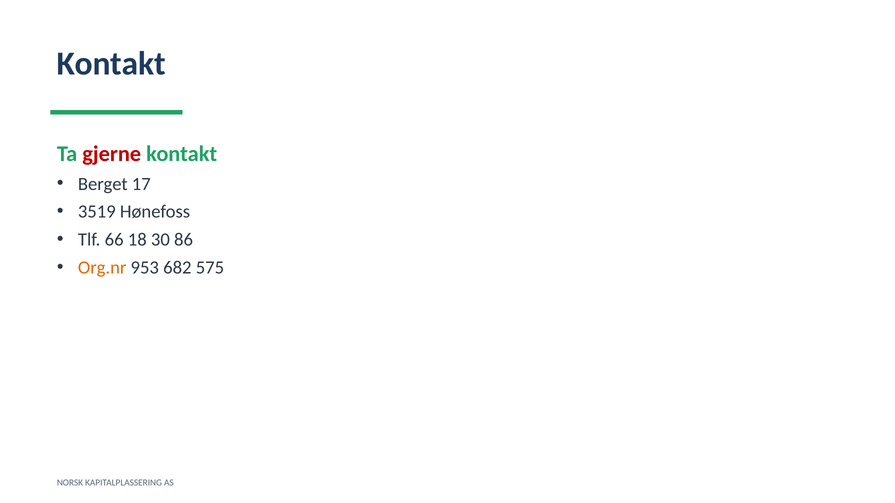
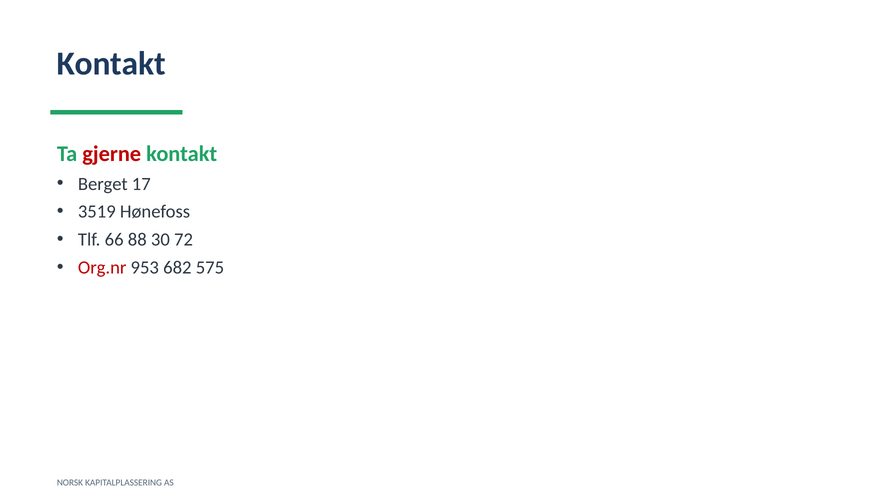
18: 18 -> 88
86: 86 -> 72
Org.nr colour: orange -> red
